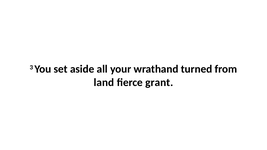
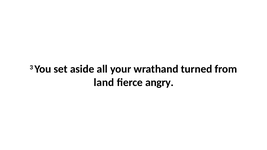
grant: grant -> angry
